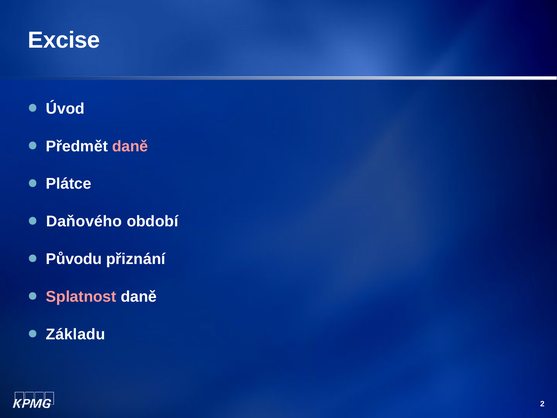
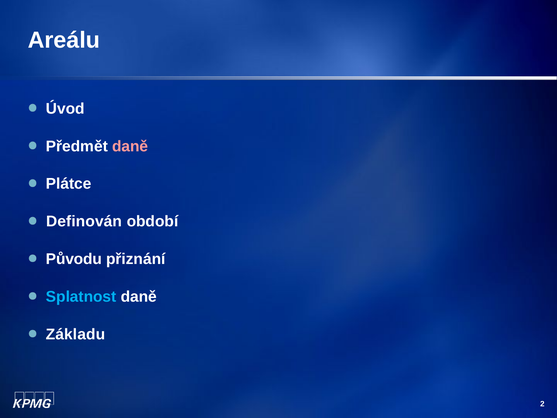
Excise: Excise -> Areálu
Daňového: Daňového -> Definován
Splatnost colour: pink -> light blue
